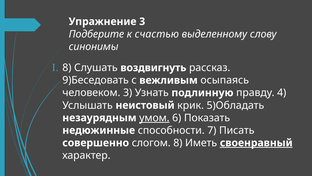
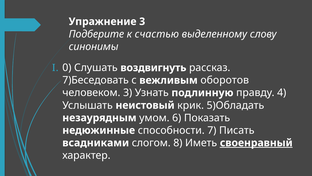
8 at (67, 68): 8 -> 0
9)Беседовать: 9)Беседовать -> 7)Беседовать
осыпаясь: осыпаясь -> оборотов
умом underline: present -> none
совершенно: совершенно -> всадниками
